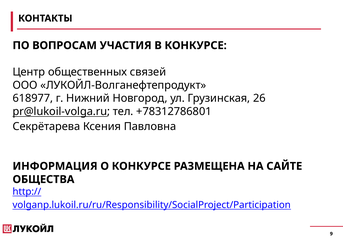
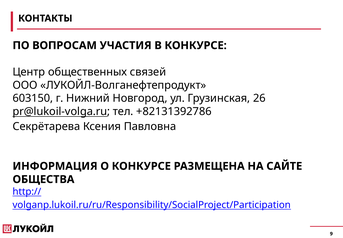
618977: 618977 -> 603150
+78312786801: +78312786801 -> +82131392786
